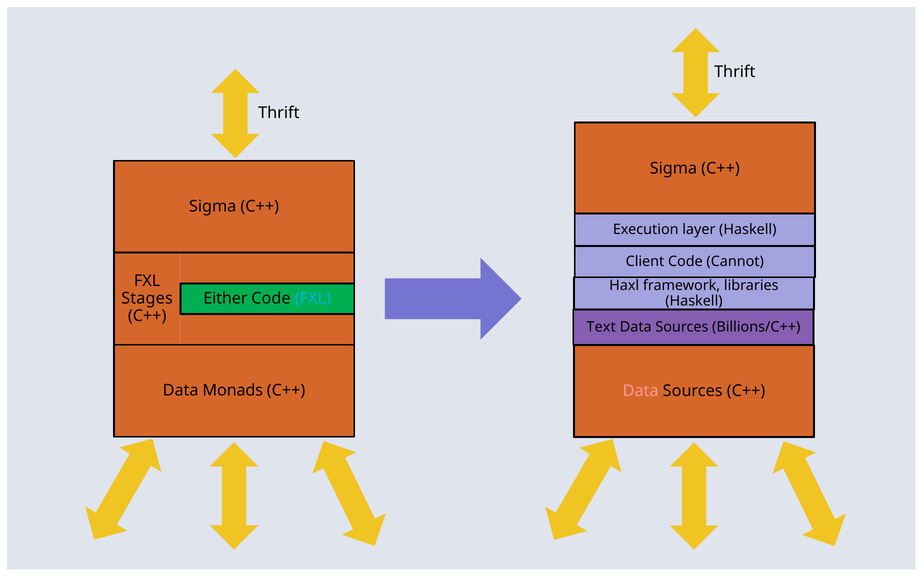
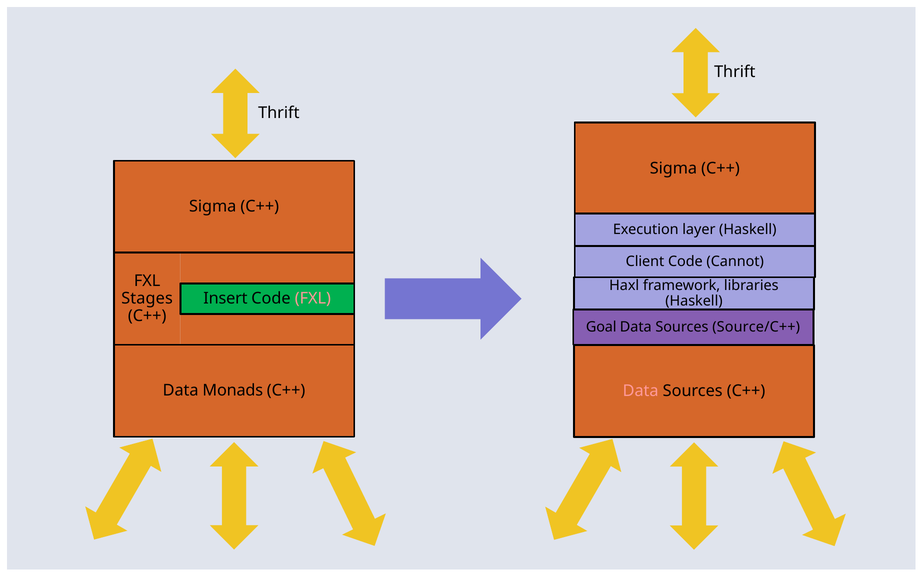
Either: Either -> Insert
FXL at (313, 299) colour: light blue -> pink
Text: Text -> Goal
Billions/C++: Billions/C++ -> Source/C++
